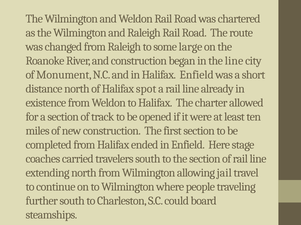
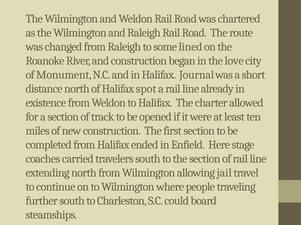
large: large -> lined
the line: line -> love
Halifax Enfield: Enfield -> Journal
